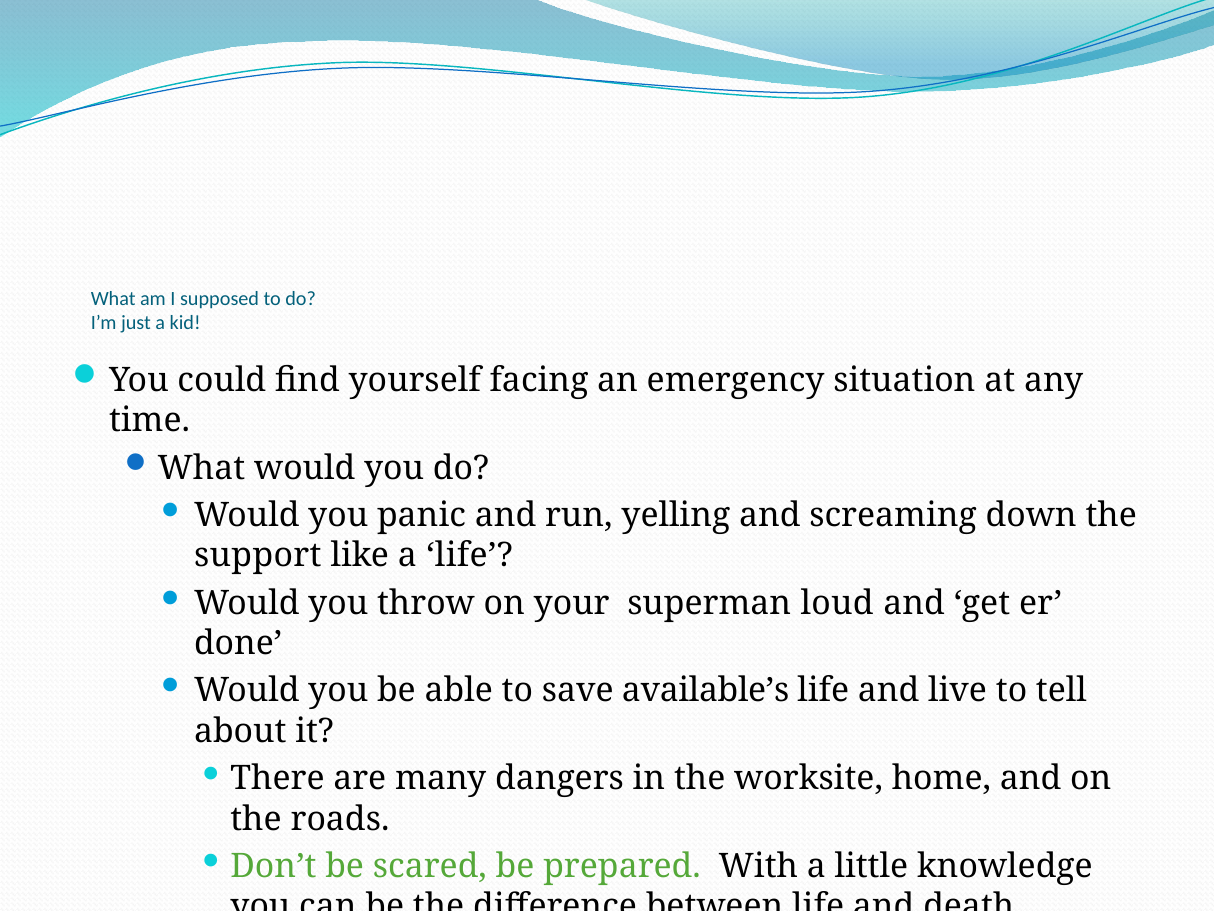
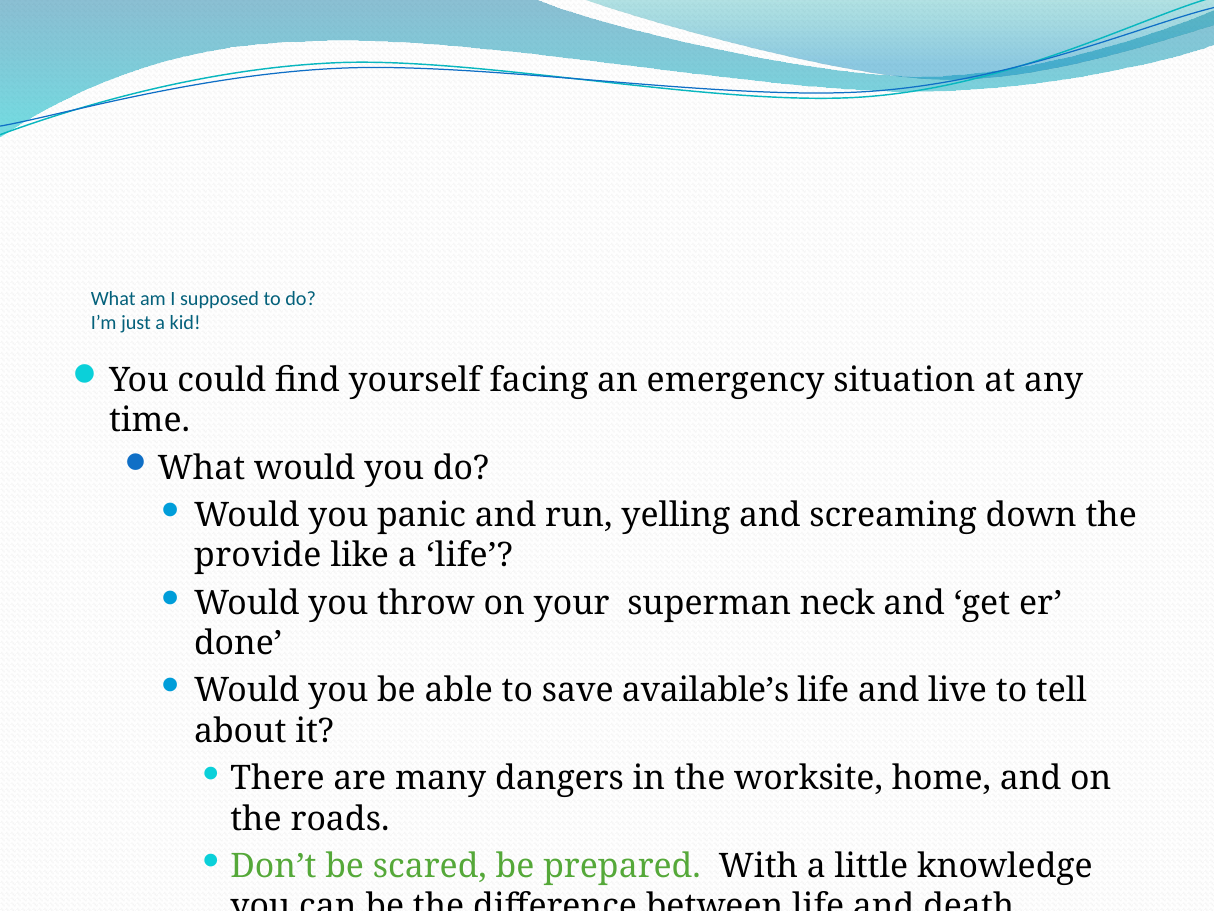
support: support -> provide
loud: loud -> neck
